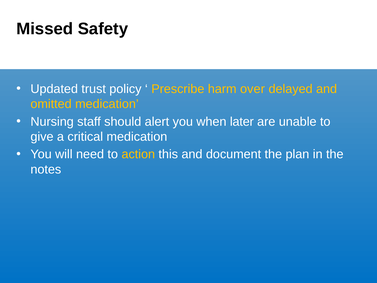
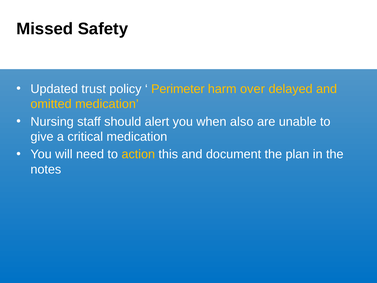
Prescribe: Prescribe -> Perimeter
later: later -> also
